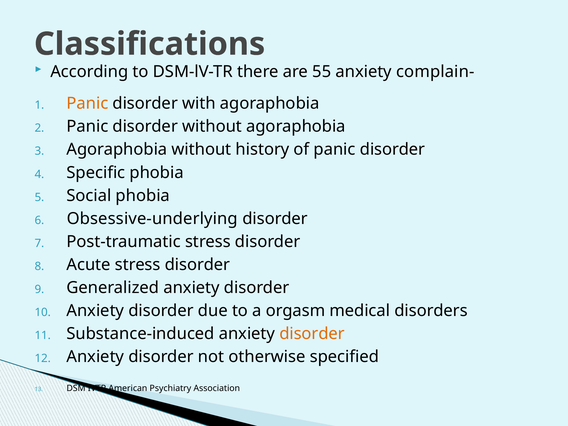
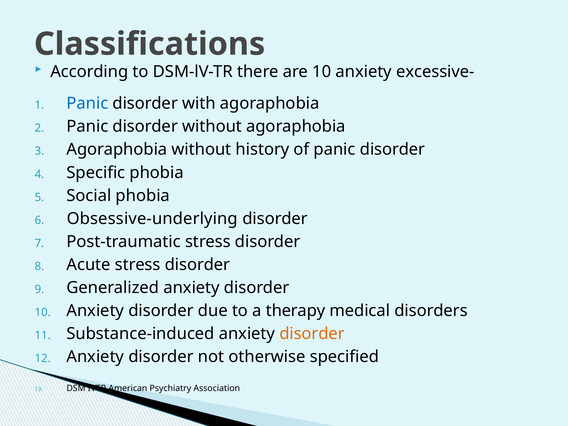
are 55: 55 -> 10
complain-: complain- -> excessive-
Panic at (87, 103) colour: orange -> blue
orgasm: orgasm -> therapy
